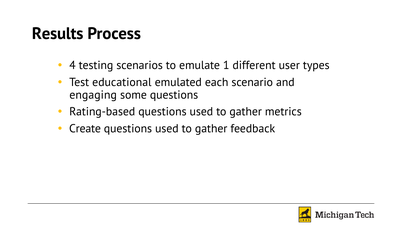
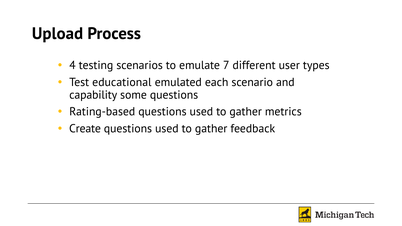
Results: Results -> Upload
1: 1 -> 7
engaging: engaging -> capability
